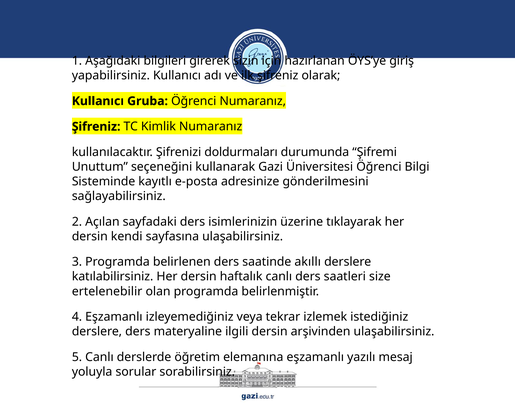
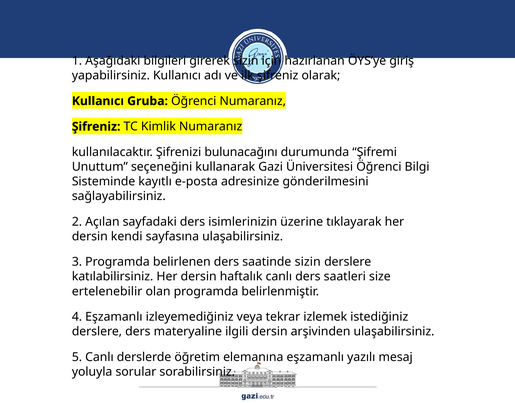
doldurmaları: doldurmaları -> bulunacağını
saatinde akıllı: akıllı -> sizin
